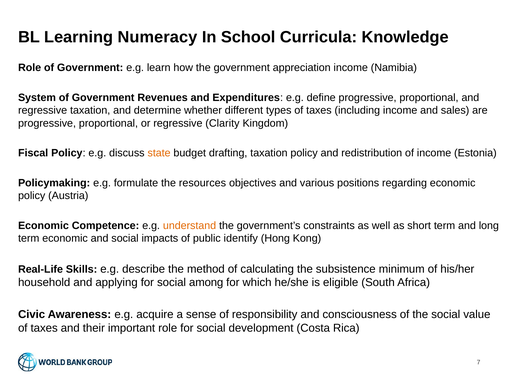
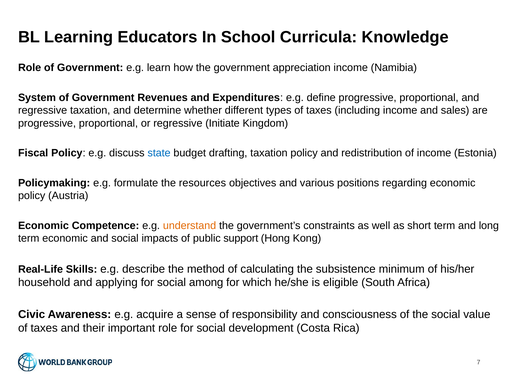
Numeracy: Numeracy -> Educators
Clarity: Clarity -> Initiate
state colour: orange -> blue
identify: identify -> support
